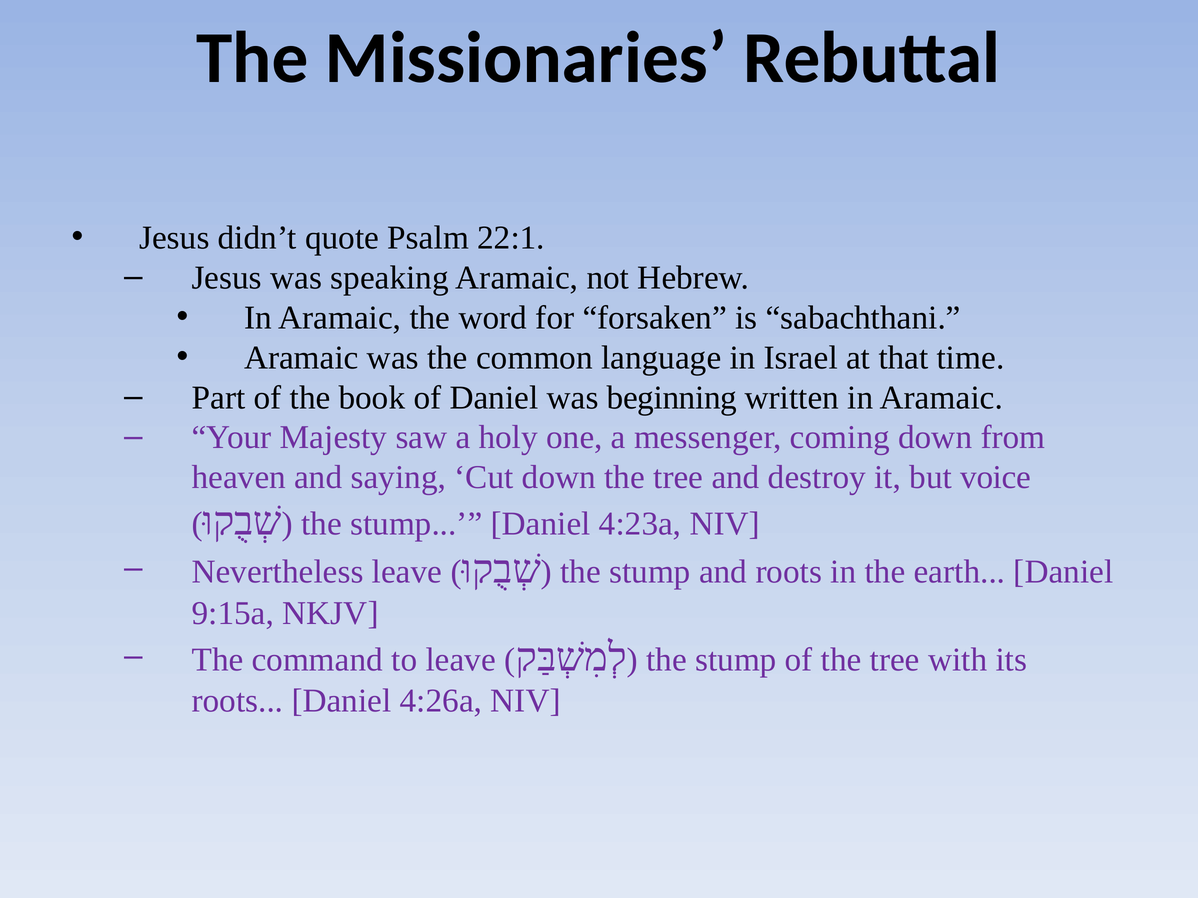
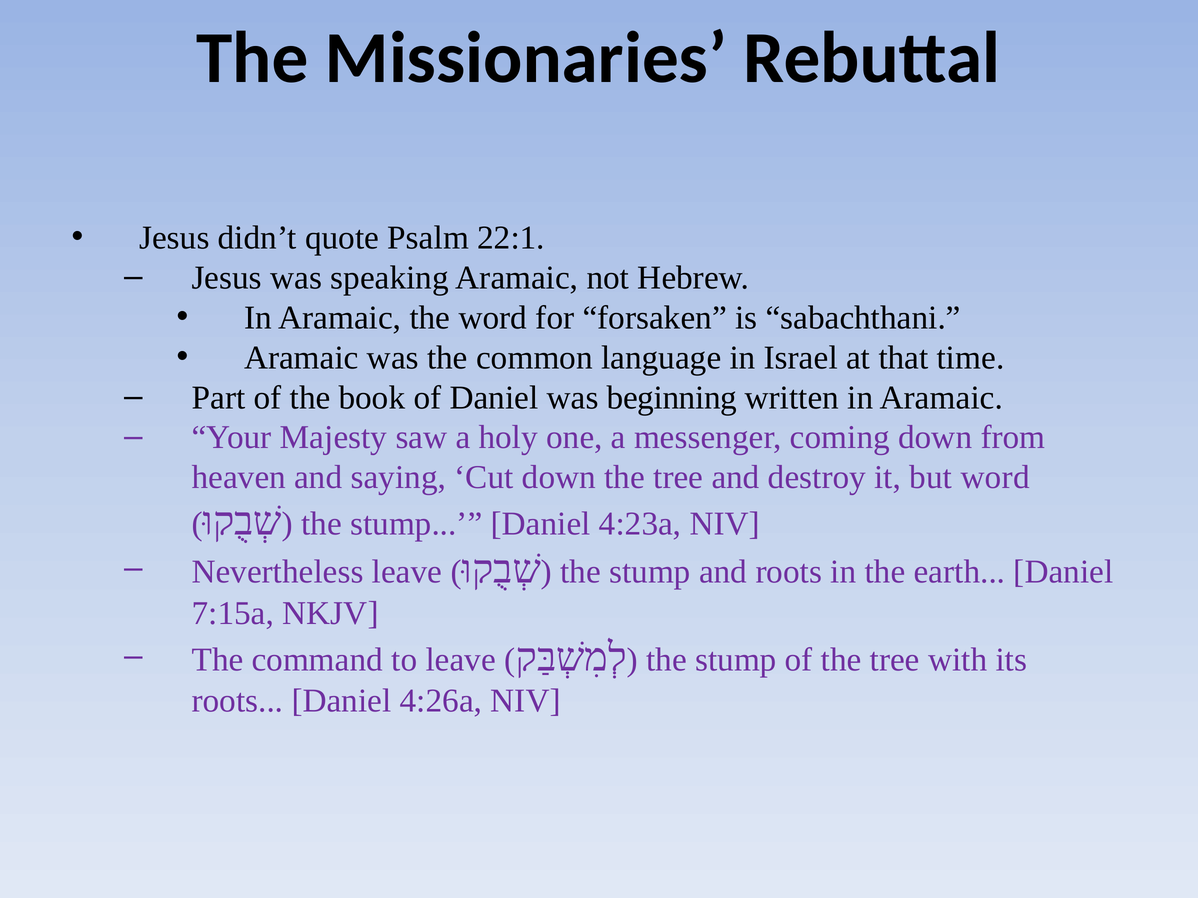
but voice: voice -> word
9:15a: 9:15a -> 7:15a
